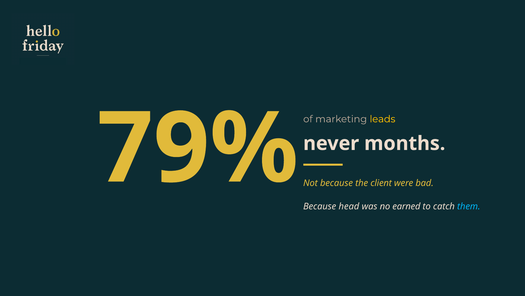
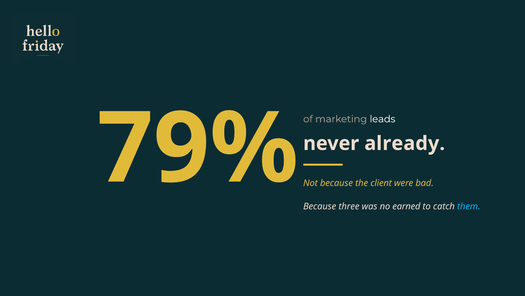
leads colour: yellow -> white
months: months -> already
head: head -> three
